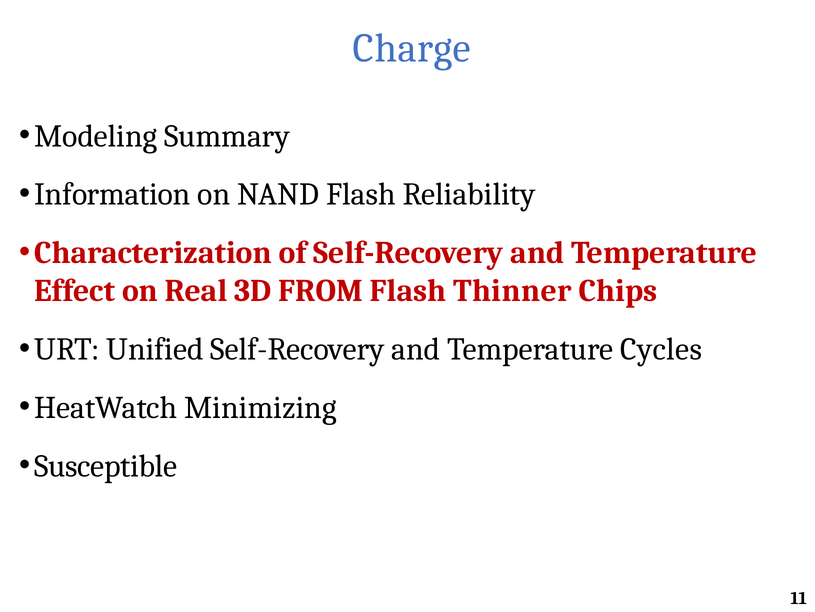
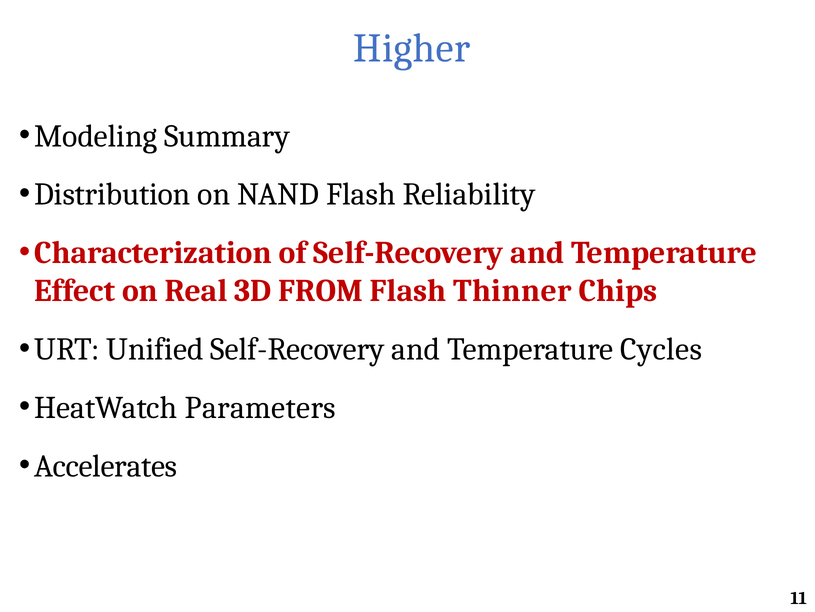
Charge: Charge -> Higher
Information: Information -> Distribution
Minimizing: Minimizing -> Parameters
Susceptible: Susceptible -> Accelerates
